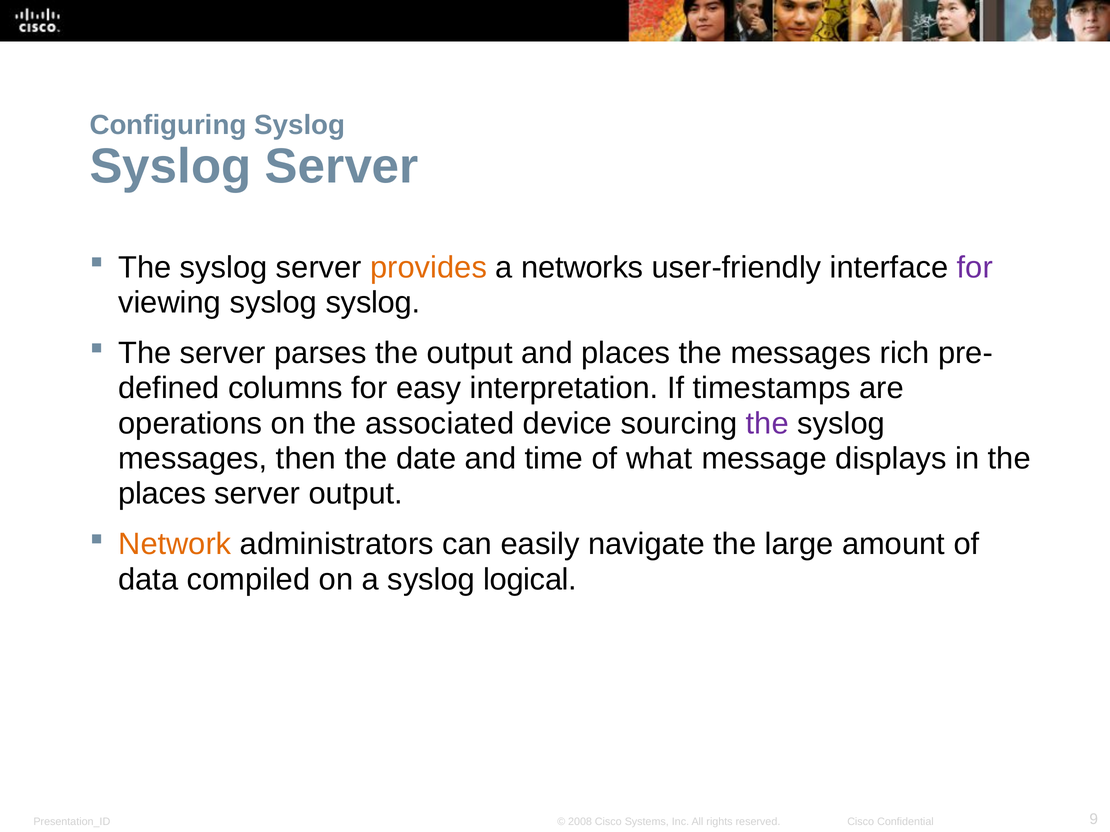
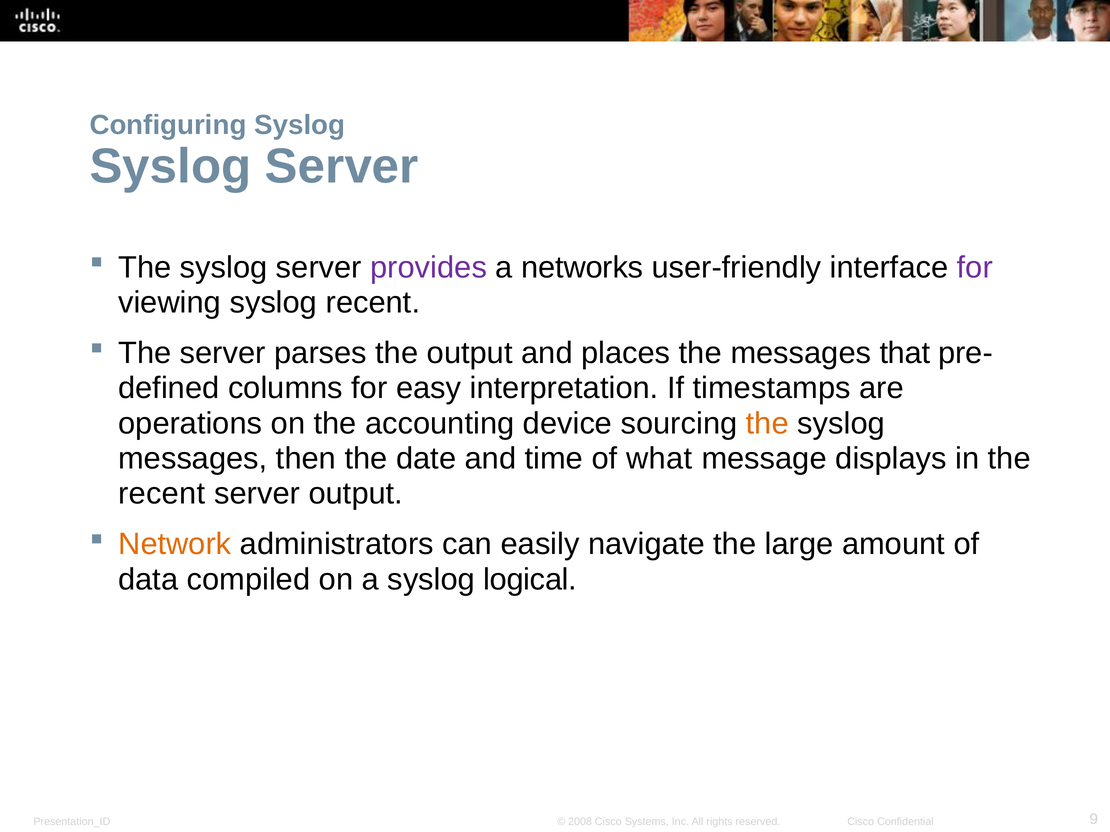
provides colour: orange -> purple
viewing syslog syslog: syslog -> recent
rich: rich -> that
associated: associated -> accounting
the at (767, 424) colour: purple -> orange
places at (162, 494): places -> recent
